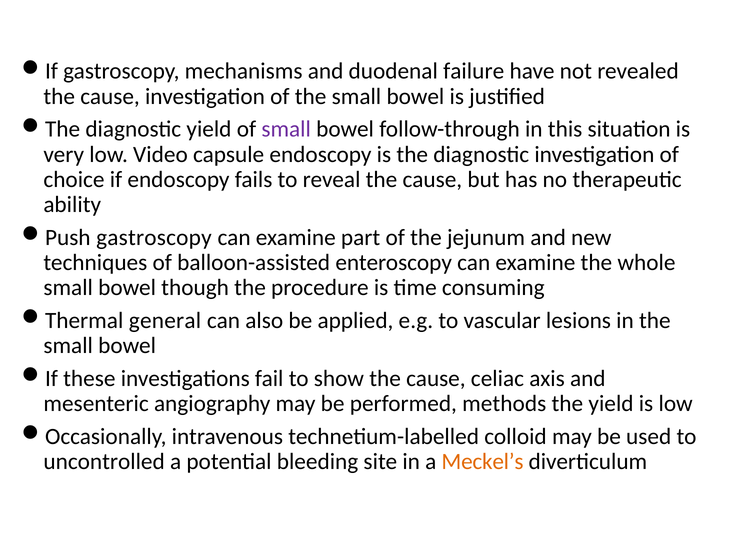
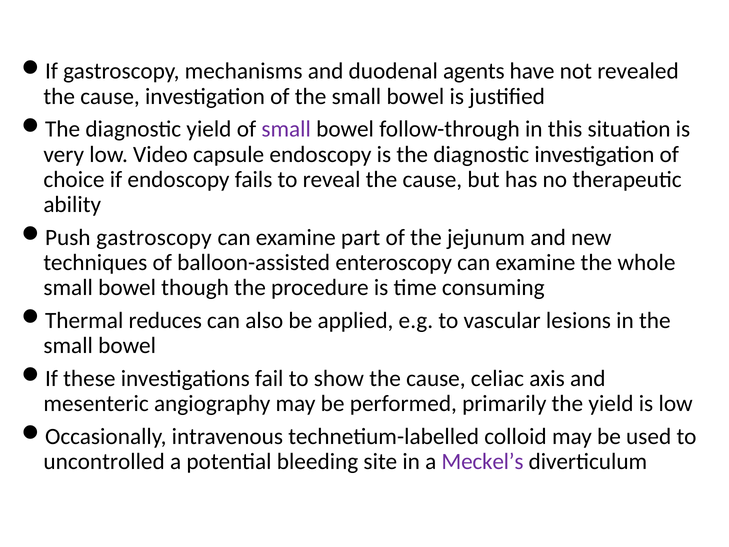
failure: failure -> agents
general: general -> reduces
methods: methods -> primarily
Meckel’s colour: orange -> purple
